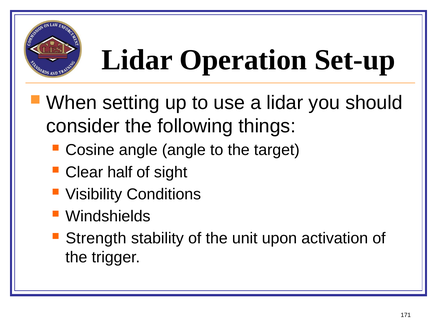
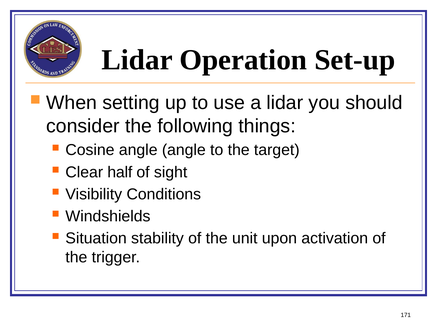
Strength: Strength -> Situation
